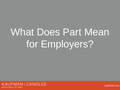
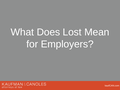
Part: Part -> Lost
